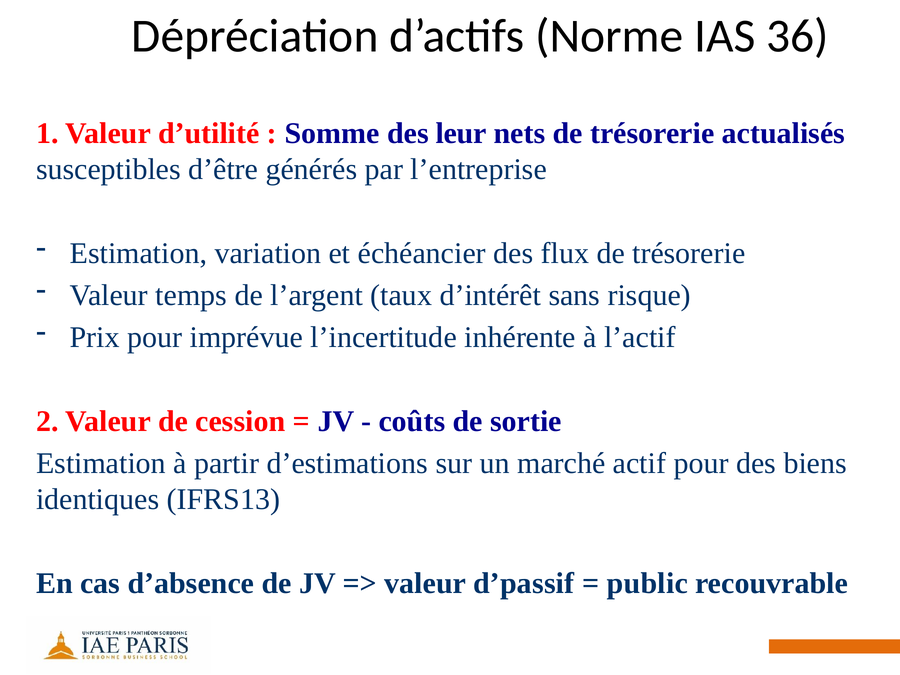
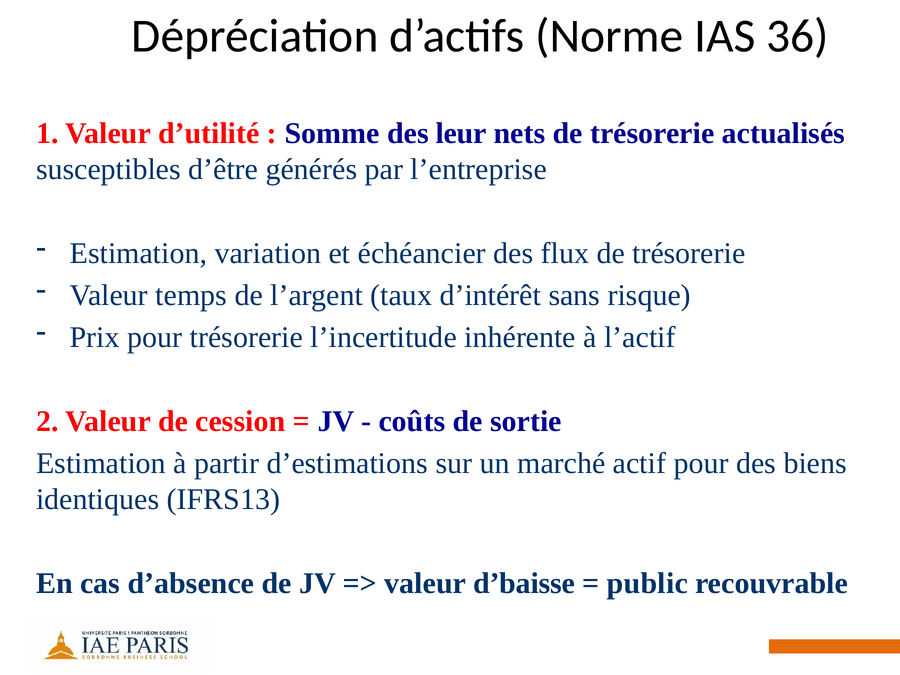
pour imprévue: imprévue -> trésorerie
d’passif: d’passif -> d’baisse
